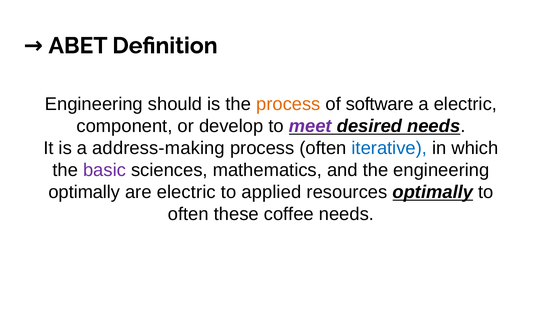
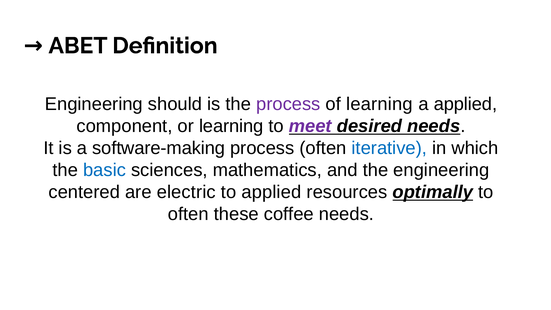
process at (288, 104) colour: orange -> purple
of software: software -> learning
a electric: electric -> applied
or develop: develop -> learning
address-making: address-making -> software-making
basic colour: purple -> blue
optimally at (84, 192): optimally -> centered
